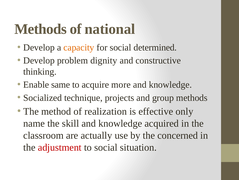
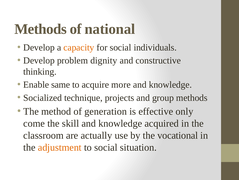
determined: determined -> individuals
realization: realization -> generation
name: name -> come
concerned: concerned -> vocational
adjustment colour: red -> orange
